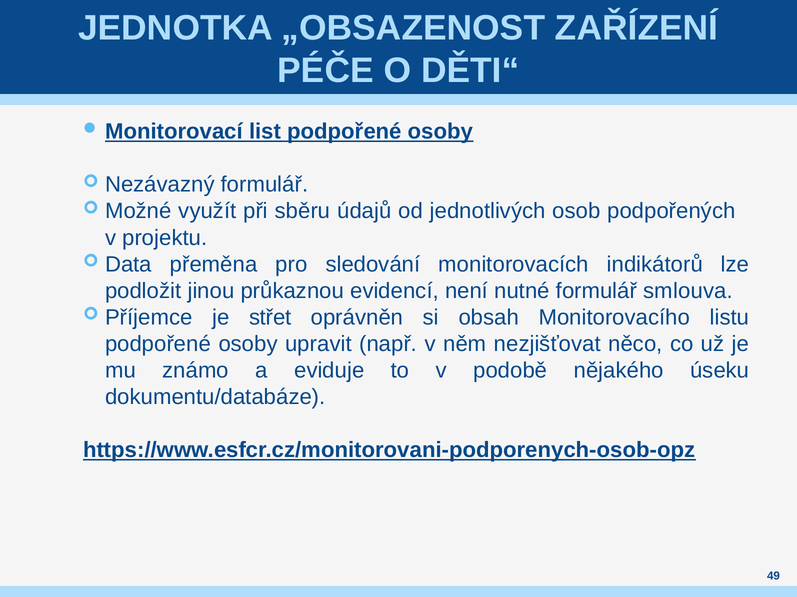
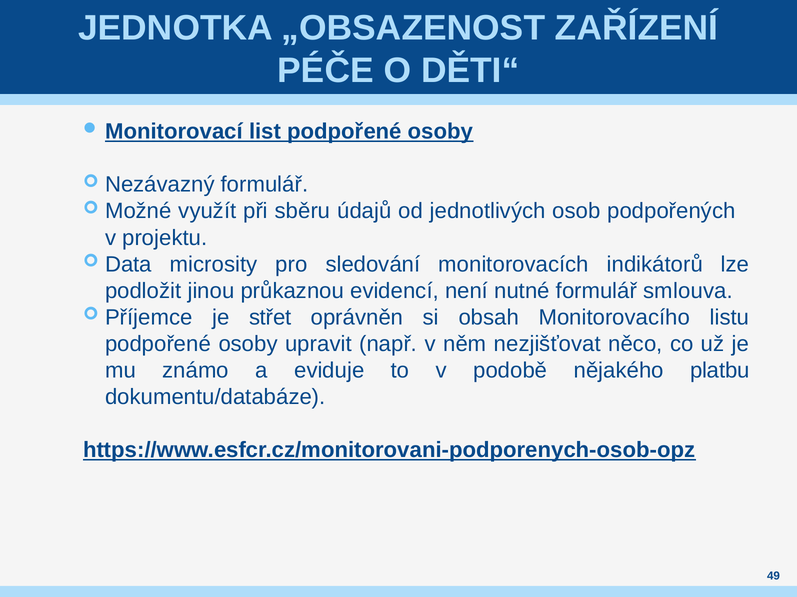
přeměna: přeměna -> microsity
úseku: úseku -> platbu
